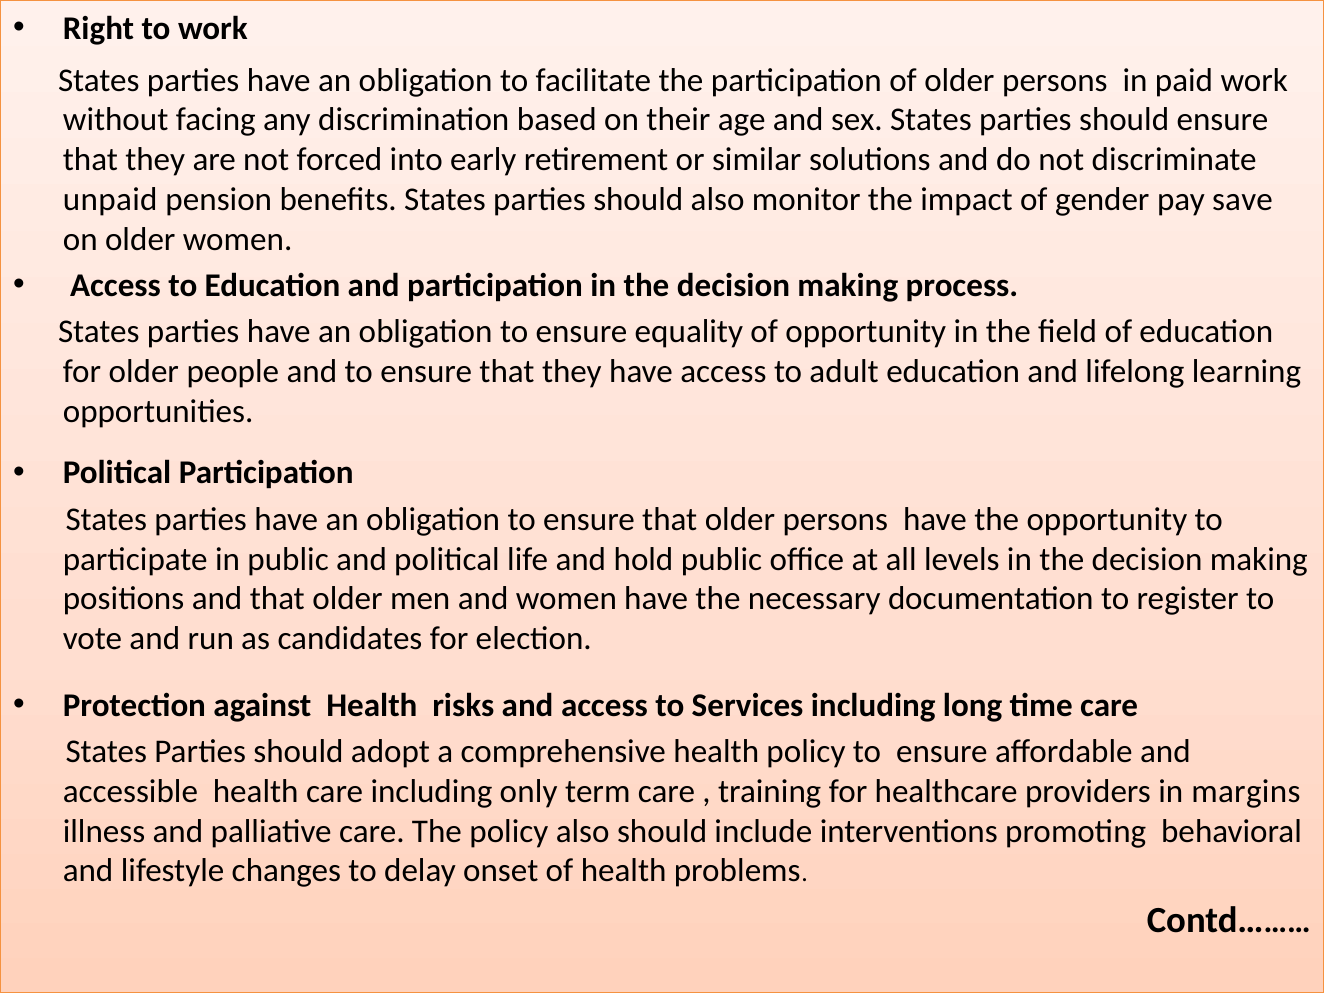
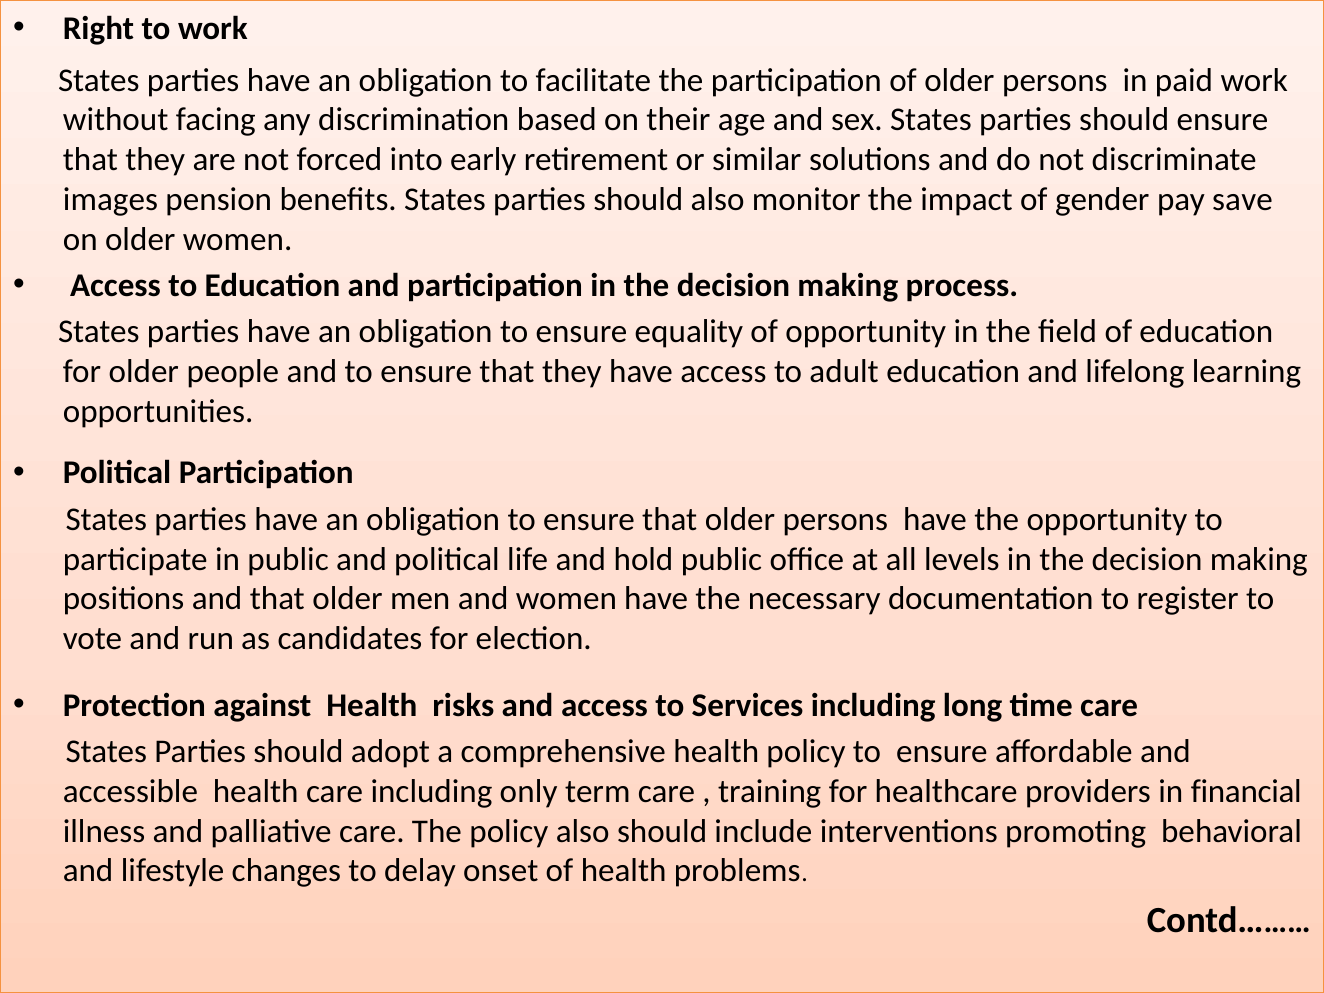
unpaid: unpaid -> images
margins: margins -> financial
